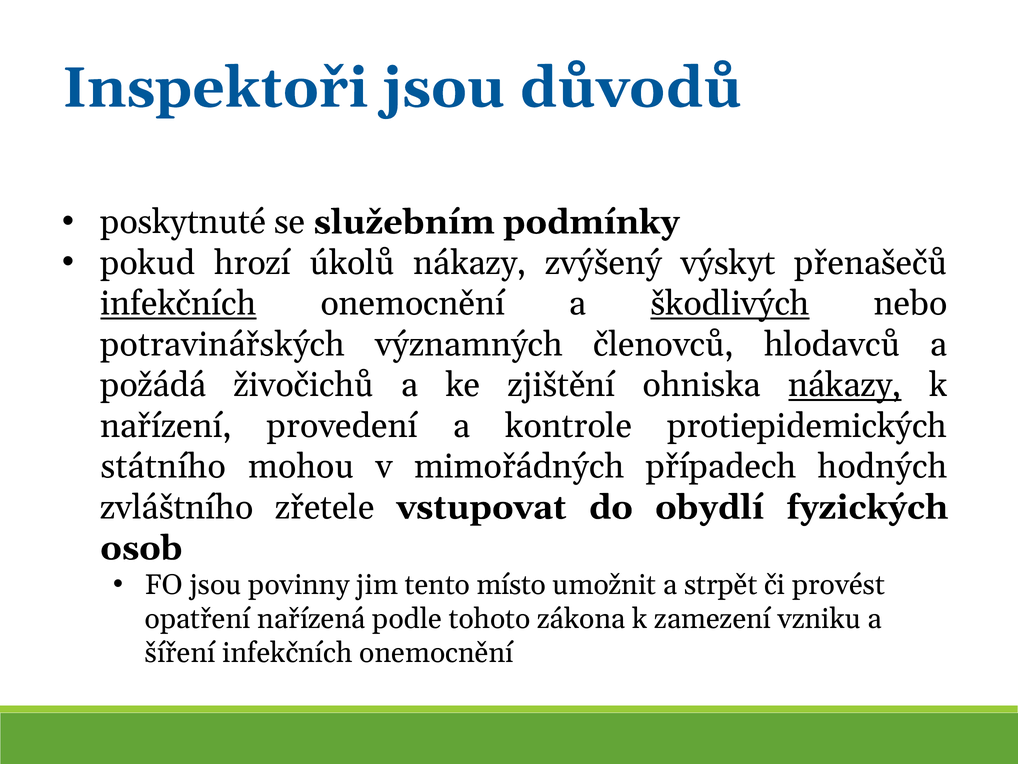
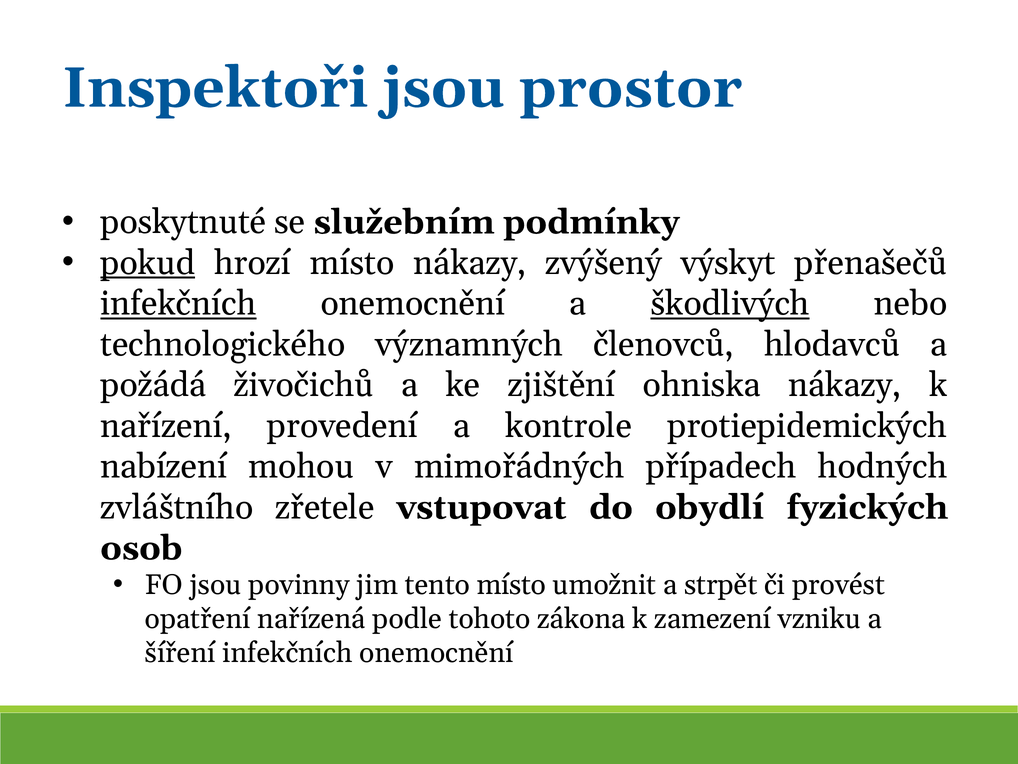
důvodů: důvodů -> prostor
pokud underline: none -> present
hrozí úkolů: úkolů -> místo
potravinářských: potravinářských -> technologického
nákazy at (845, 385) underline: present -> none
státního: státního -> nabízení
